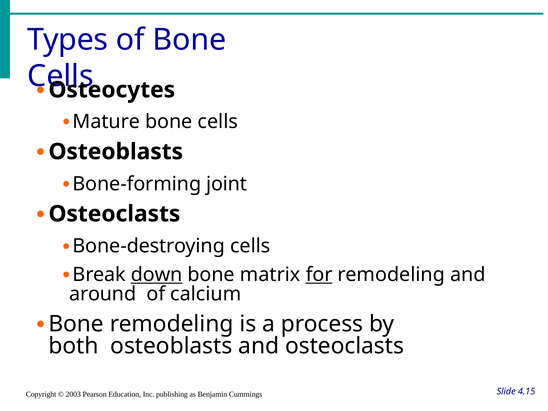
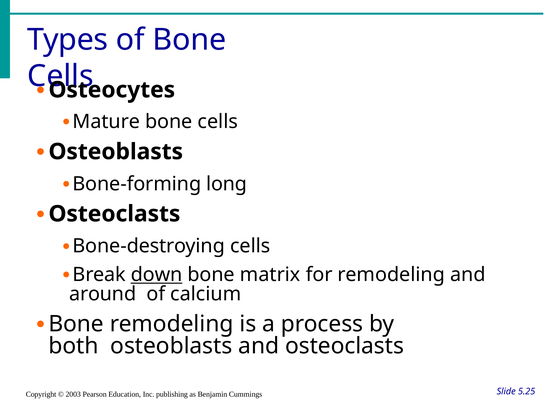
joint: joint -> long
for underline: present -> none
4.15: 4.15 -> 5.25
